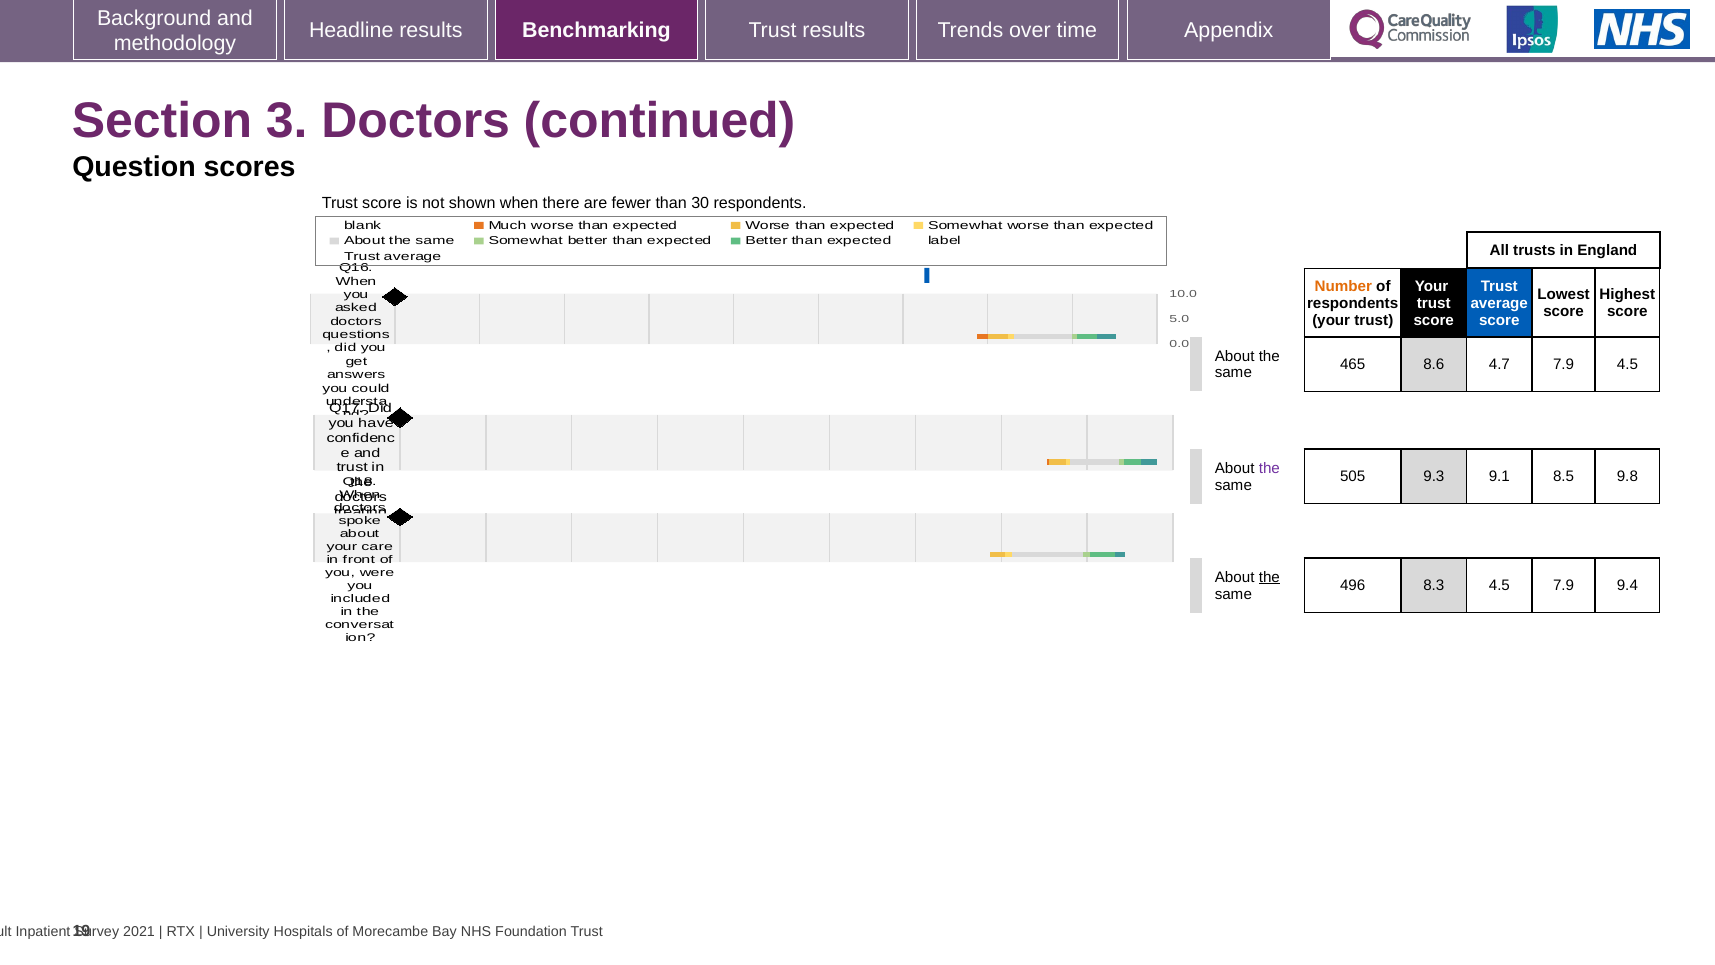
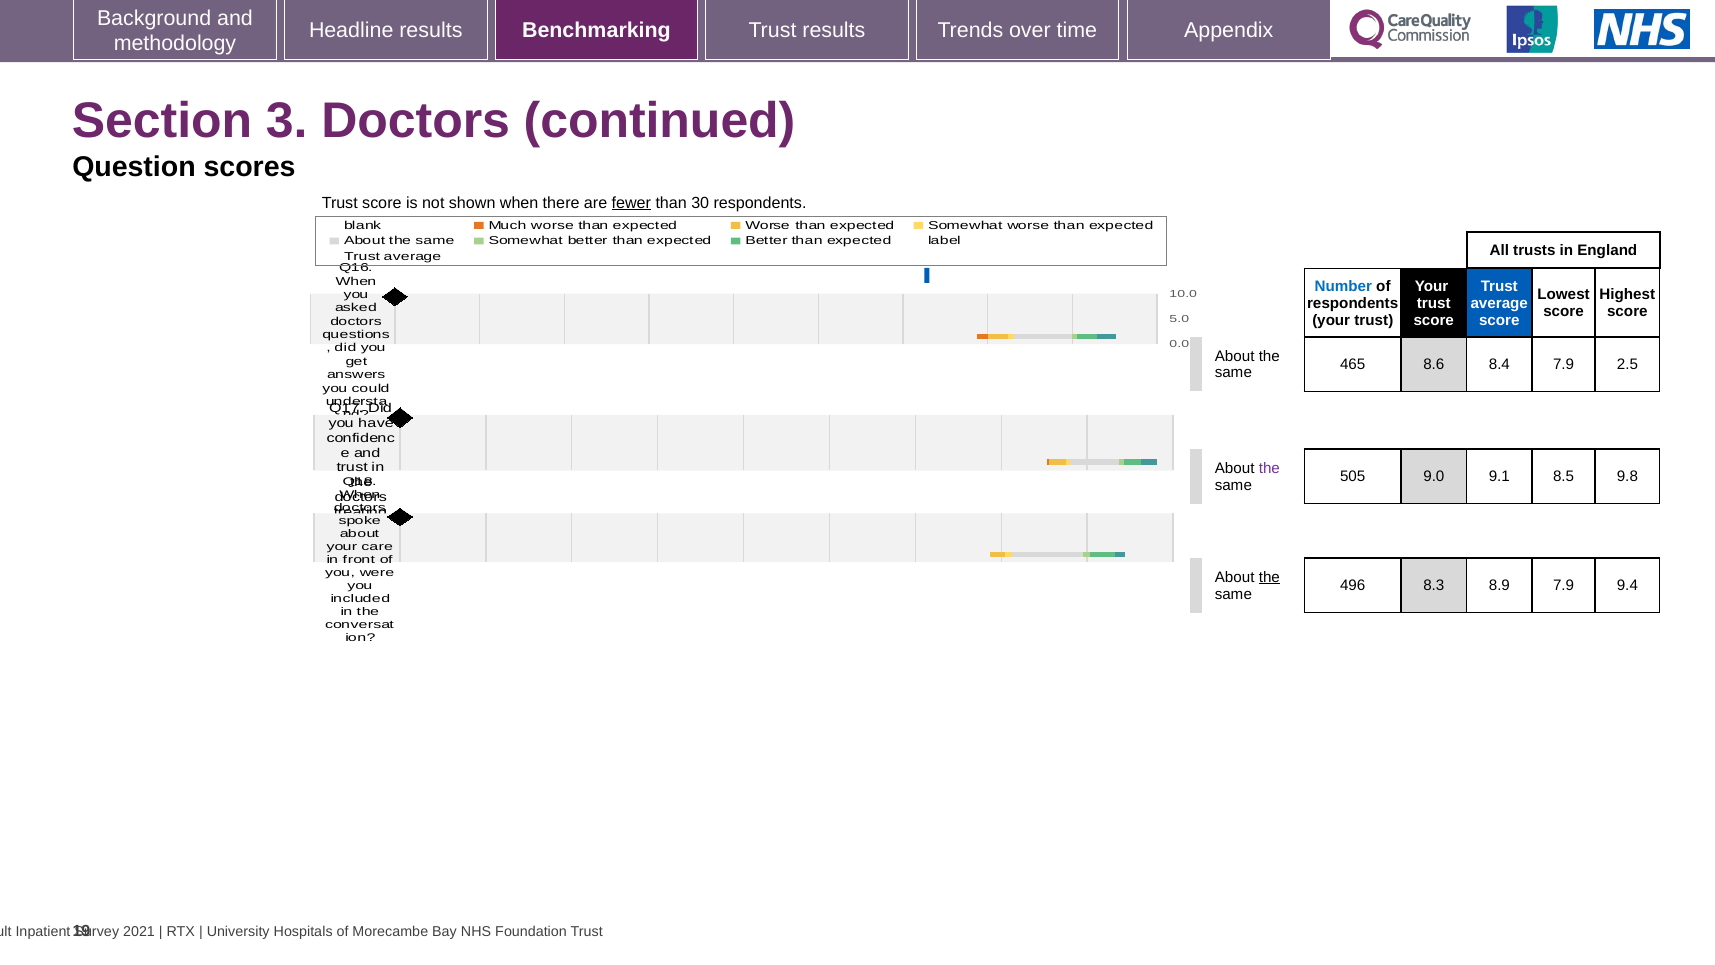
fewer underline: none -> present
Number colour: orange -> blue
4.7: 4.7 -> 8.4
7.9 4.5: 4.5 -> 2.5
9.3: 9.3 -> 9.0
8.3 4.5: 4.5 -> 8.9
